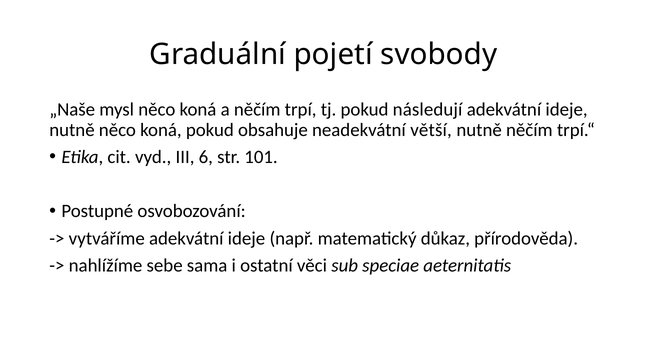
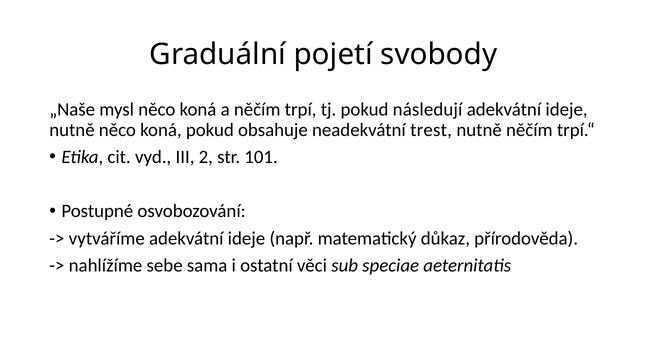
větší: větší -> trest
6: 6 -> 2
